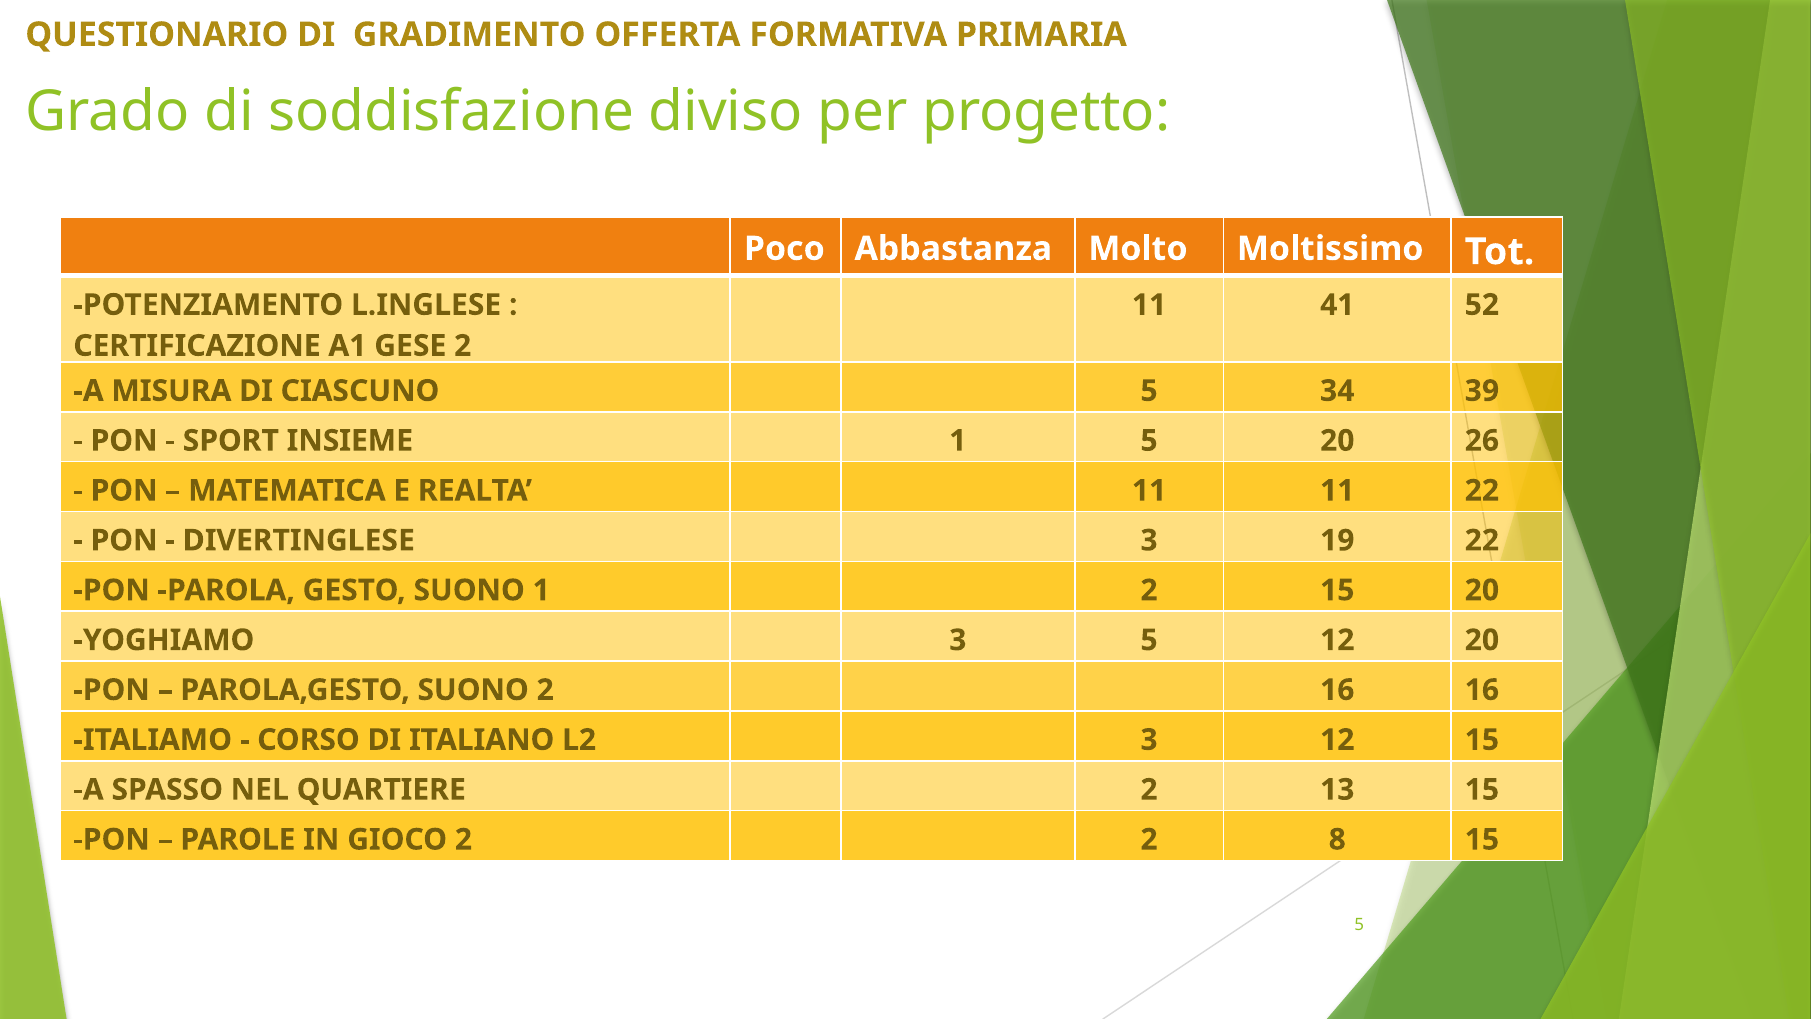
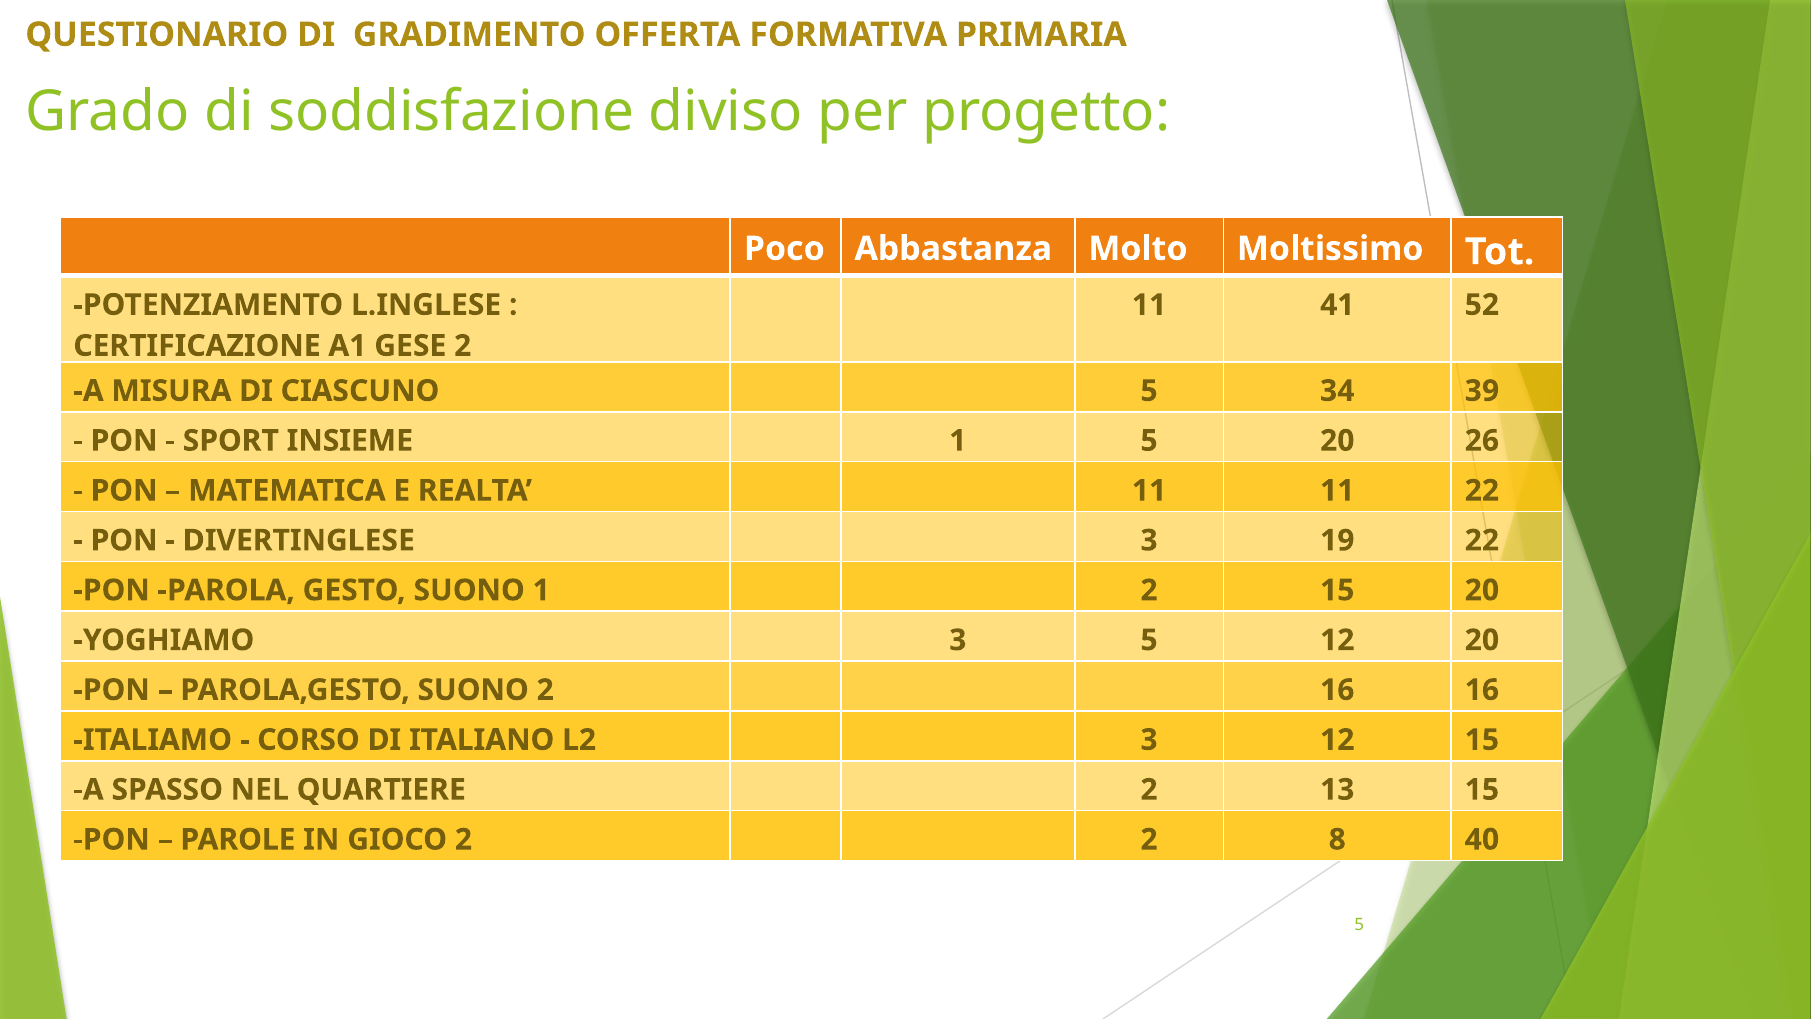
8 15: 15 -> 40
